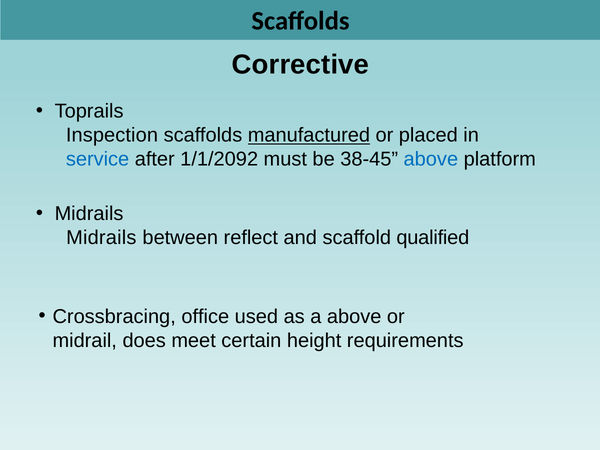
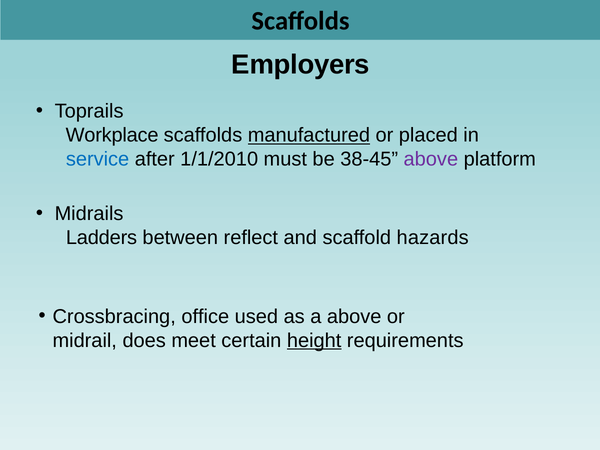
Corrective: Corrective -> Employers
Inspection: Inspection -> Workplace
1/1/2092: 1/1/2092 -> 1/1/2010
above at (431, 159) colour: blue -> purple
Midrails at (101, 238): Midrails -> Ladders
qualified: qualified -> hazards
height underline: none -> present
